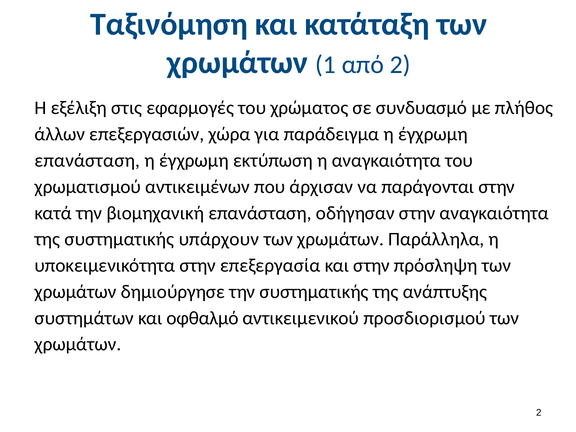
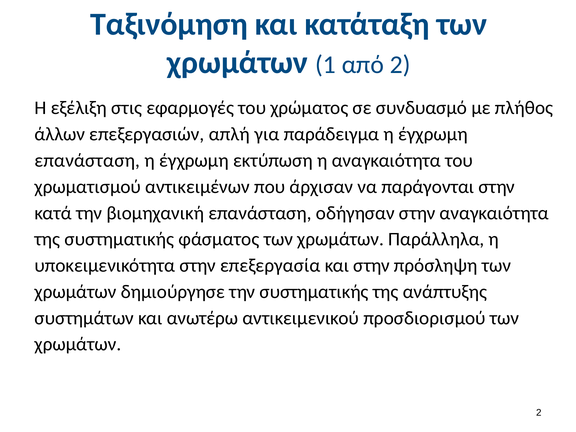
χώρα: χώρα -> απλή
υπάρχουν: υπάρχουν -> φάσματος
οφθαλμό: οφθαλμό -> ανωτέρω
